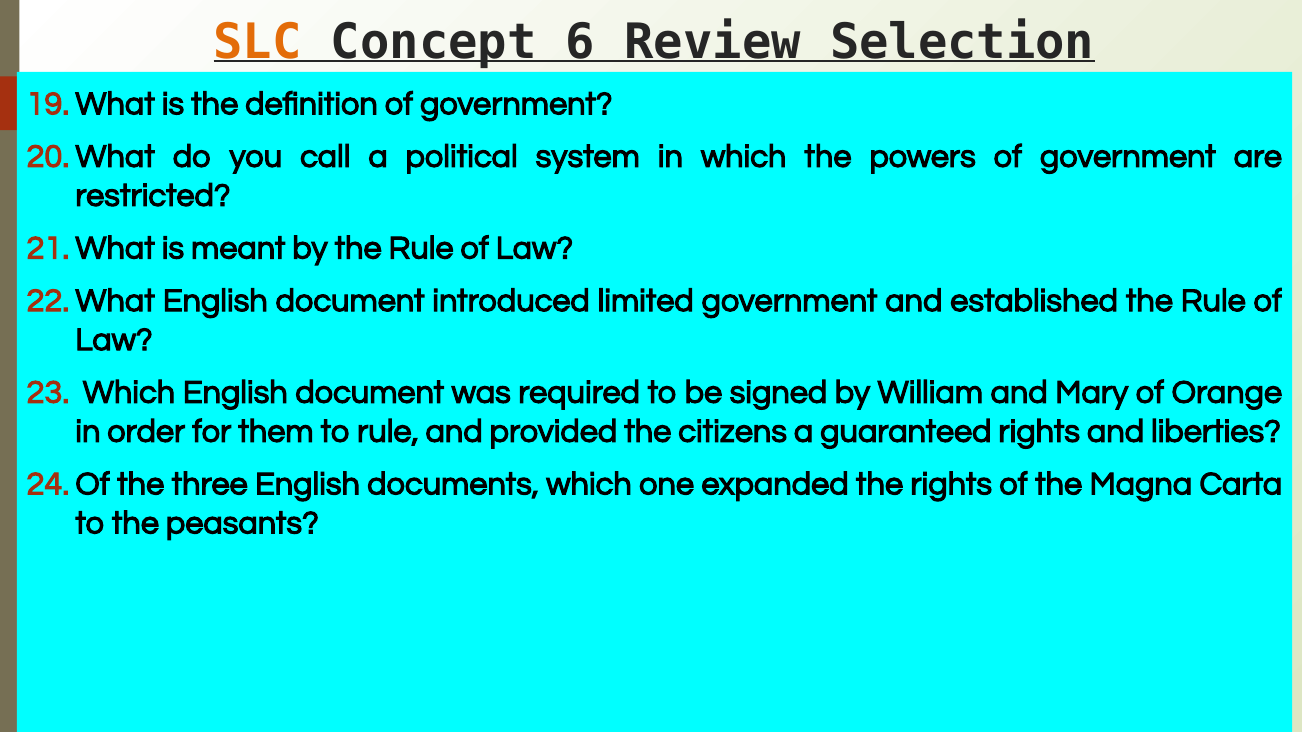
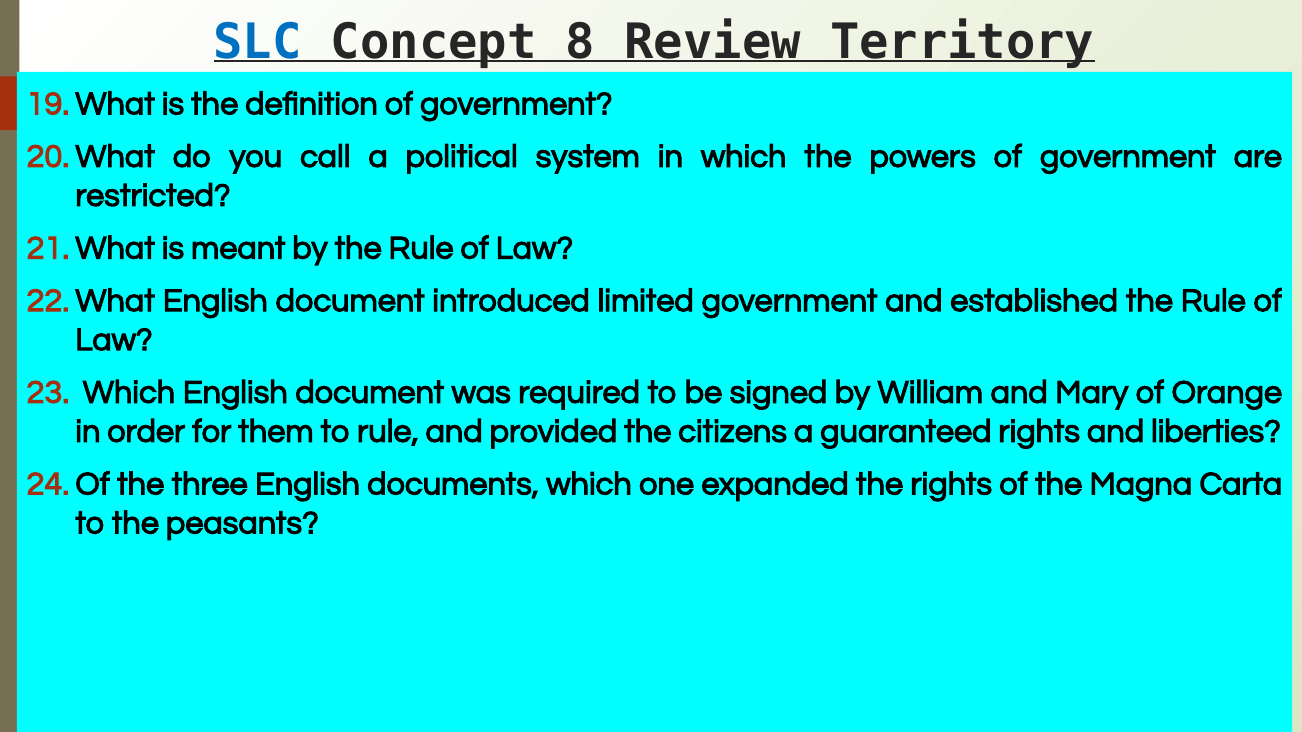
SLC colour: orange -> blue
6: 6 -> 8
Selection: Selection -> Territory
